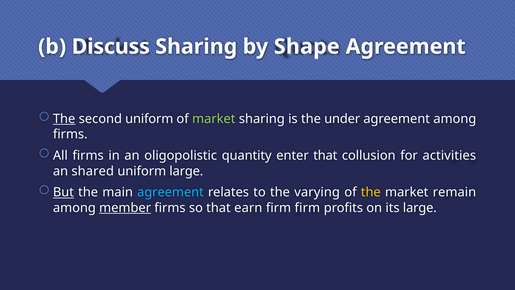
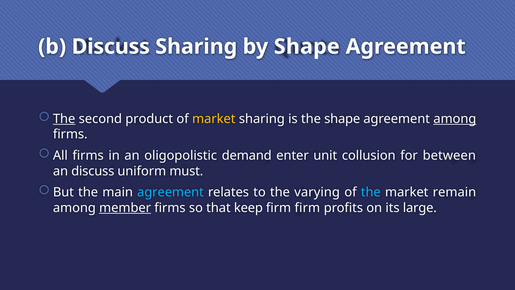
second uniform: uniform -> product
market at (214, 119) colour: light green -> yellow
the under: under -> shape
among at (455, 119) underline: none -> present
quantity: quantity -> demand
enter that: that -> unit
activities: activities -> between
an shared: shared -> discuss
uniform large: large -> must
But underline: present -> none
the at (371, 192) colour: yellow -> light blue
earn: earn -> keep
